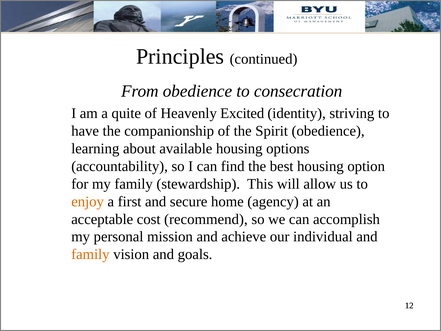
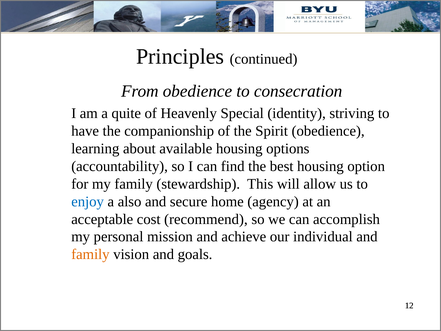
Excited: Excited -> Special
enjoy colour: orange -> blue
first: first -> also
